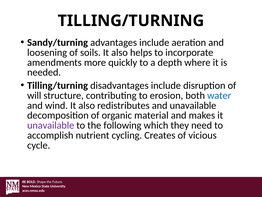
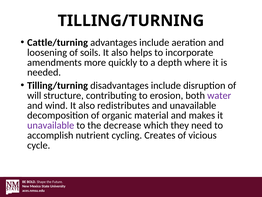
Sandy/turning: Sandy/turning -> Cattle/turning
water colour: blue -> purple
following: following -> decrease
